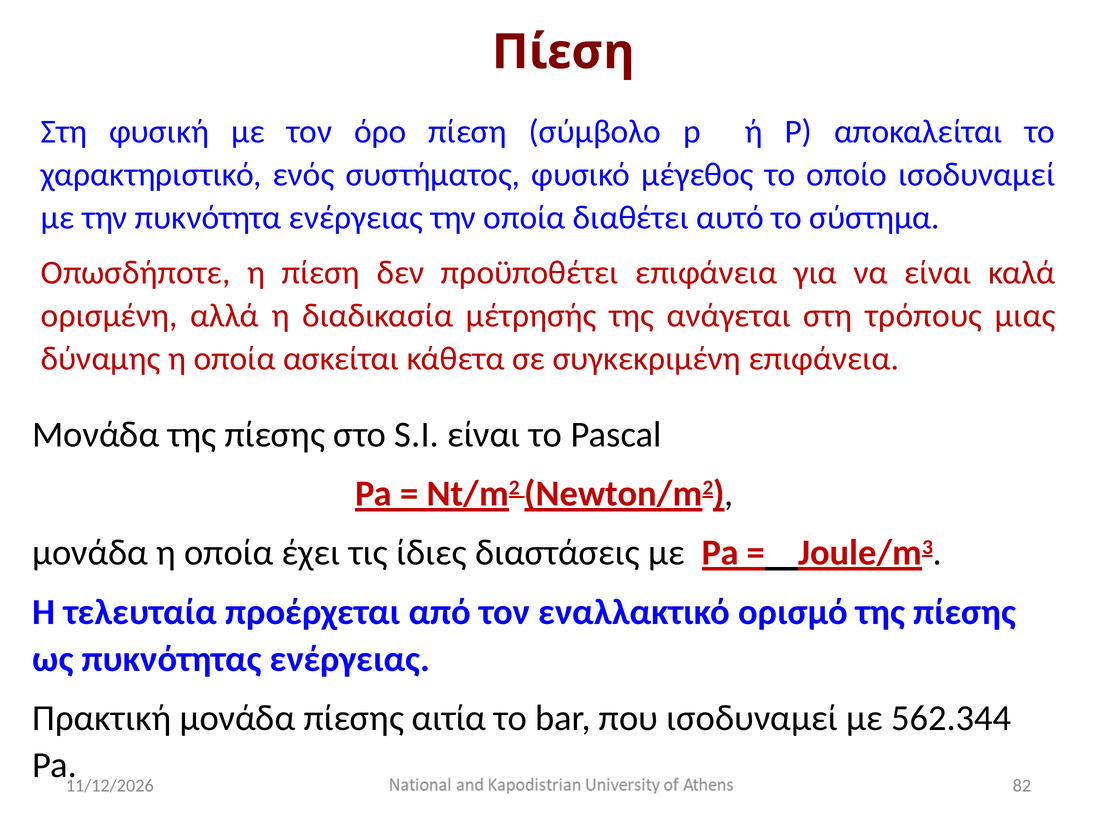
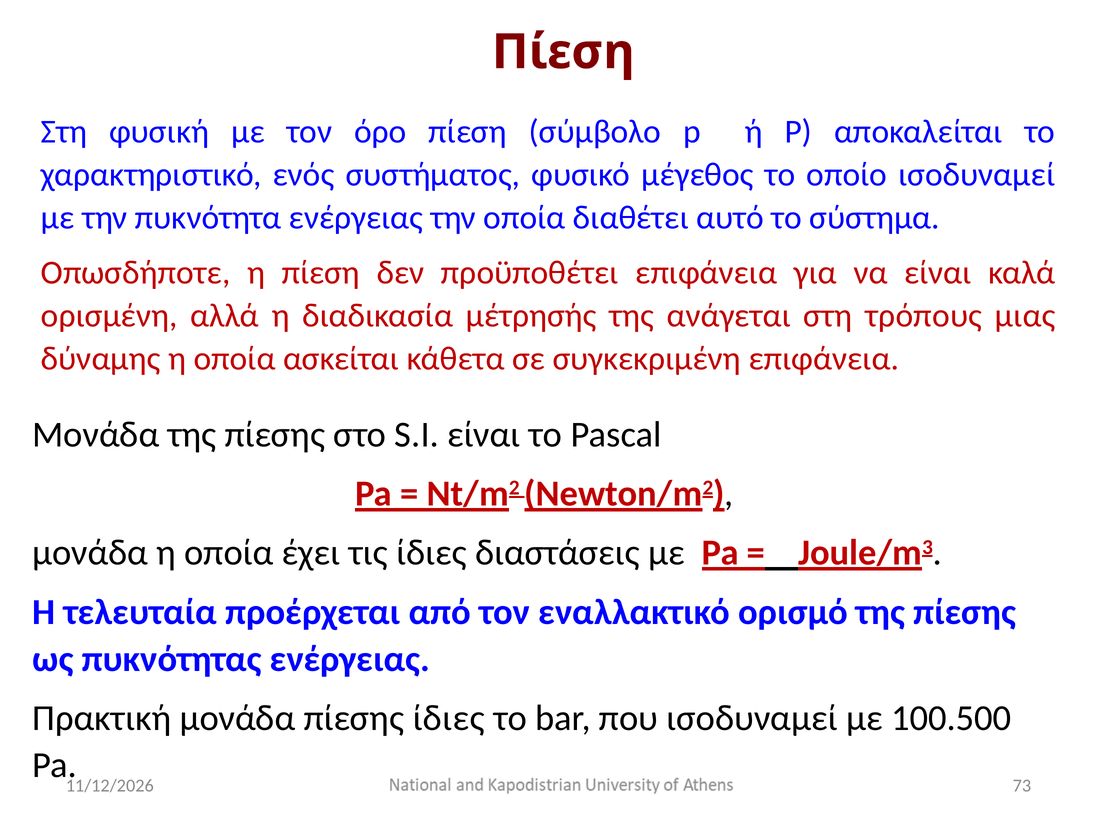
πίεσης αιτία: αιτία -> ίδιες
562.344: 562.344 -> 100.500
82: 82 -> 73
